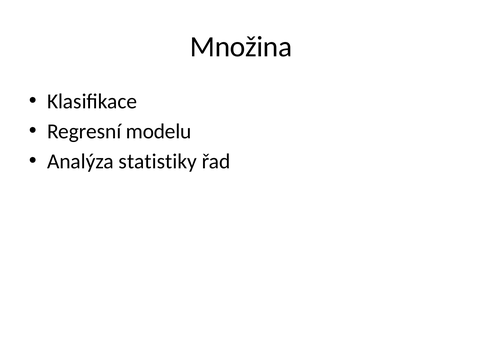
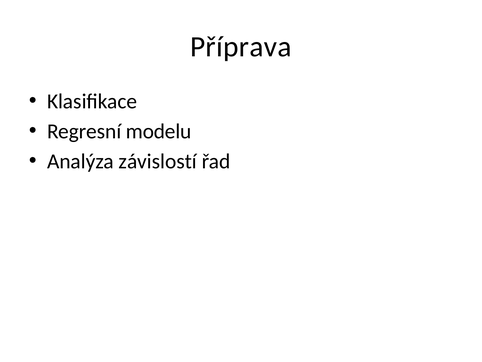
Množina: Množina -> Příprava
statistiky: statistiky -> závislostí
